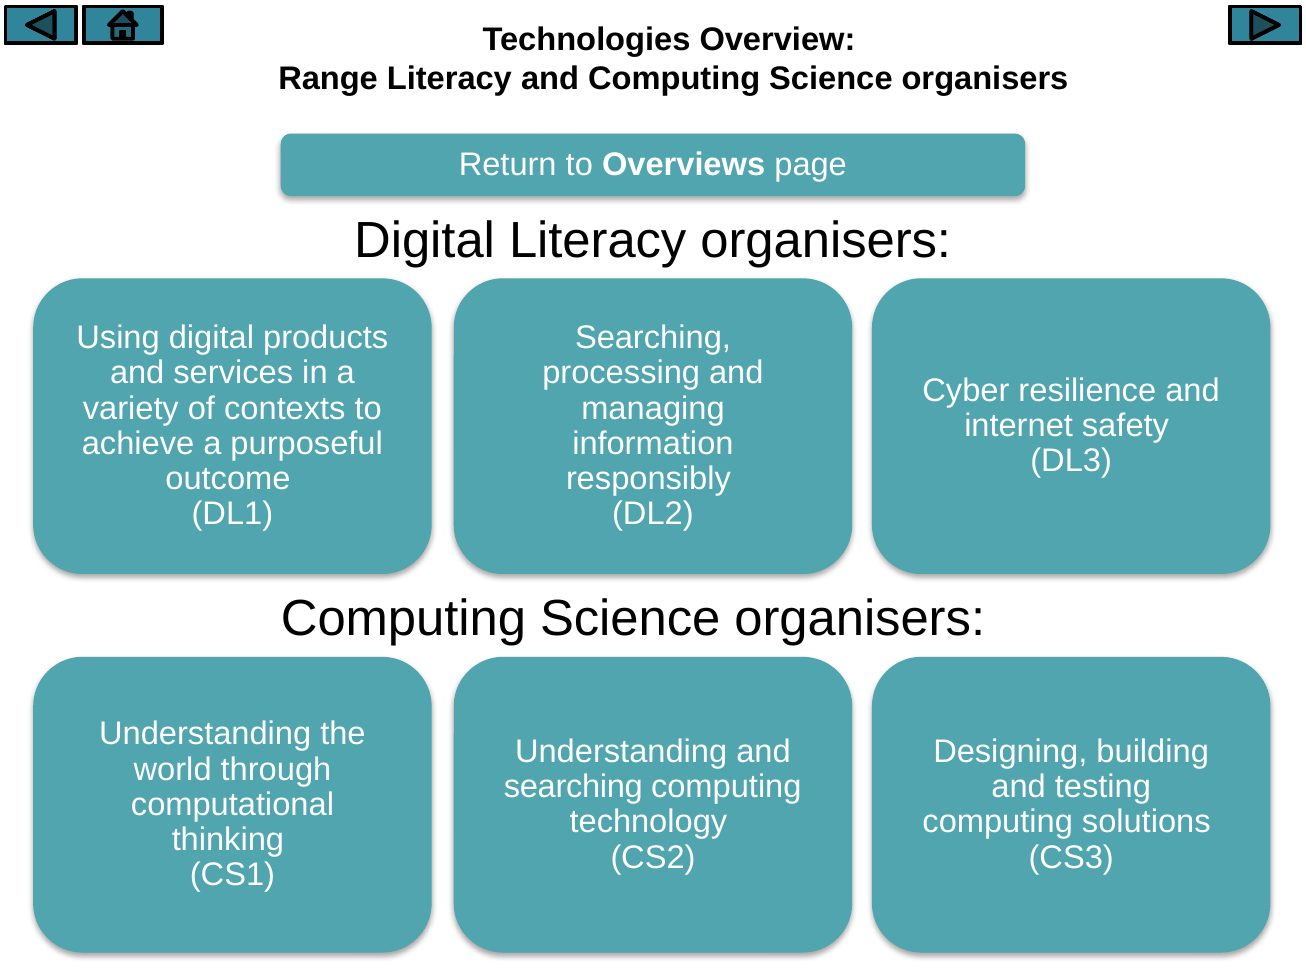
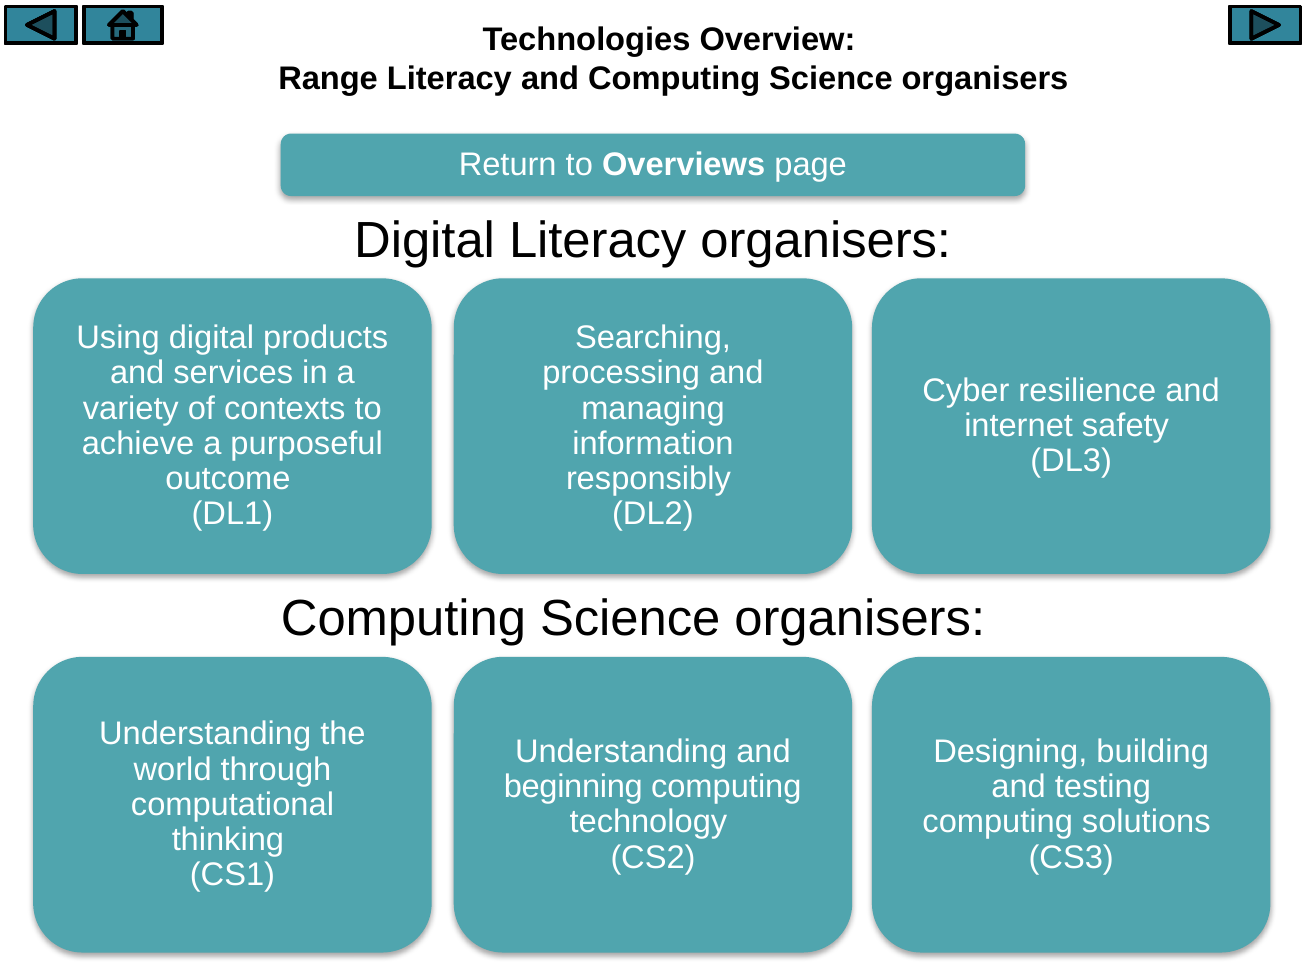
searching at (573, 787): searching -> beginning
